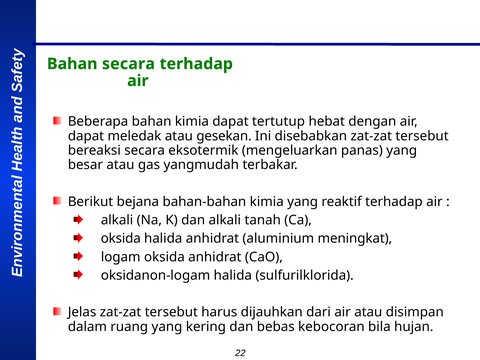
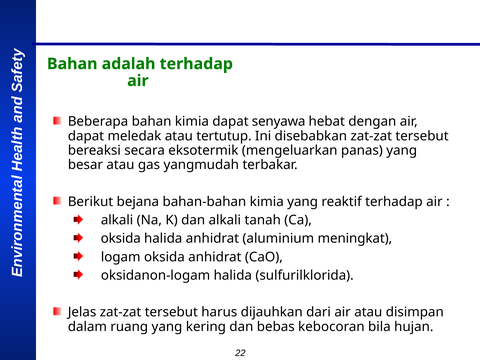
Bahan secara: secara -> adalah
tertutup: tertutup -> senyawa
gesekan: gesekan -> tertutup
